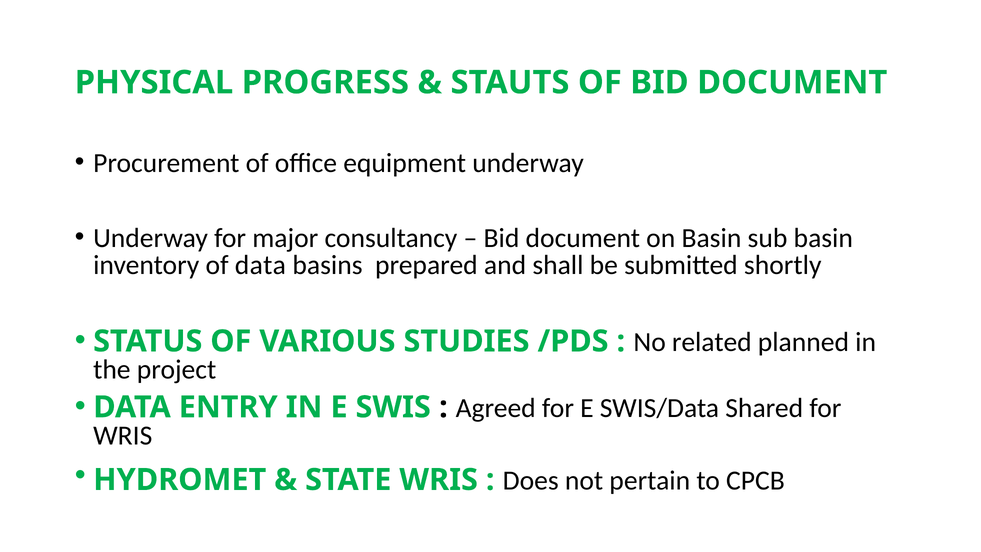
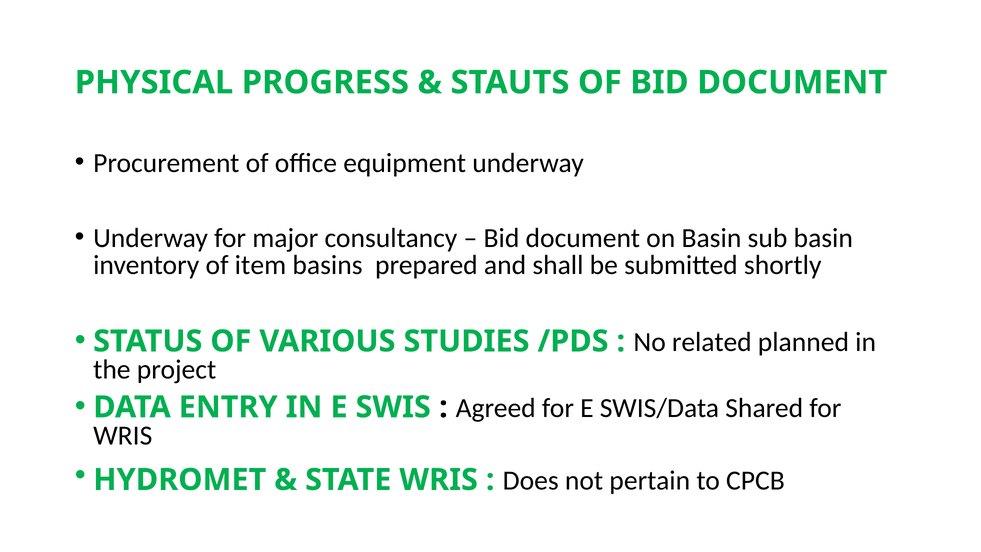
of data: data -> item
